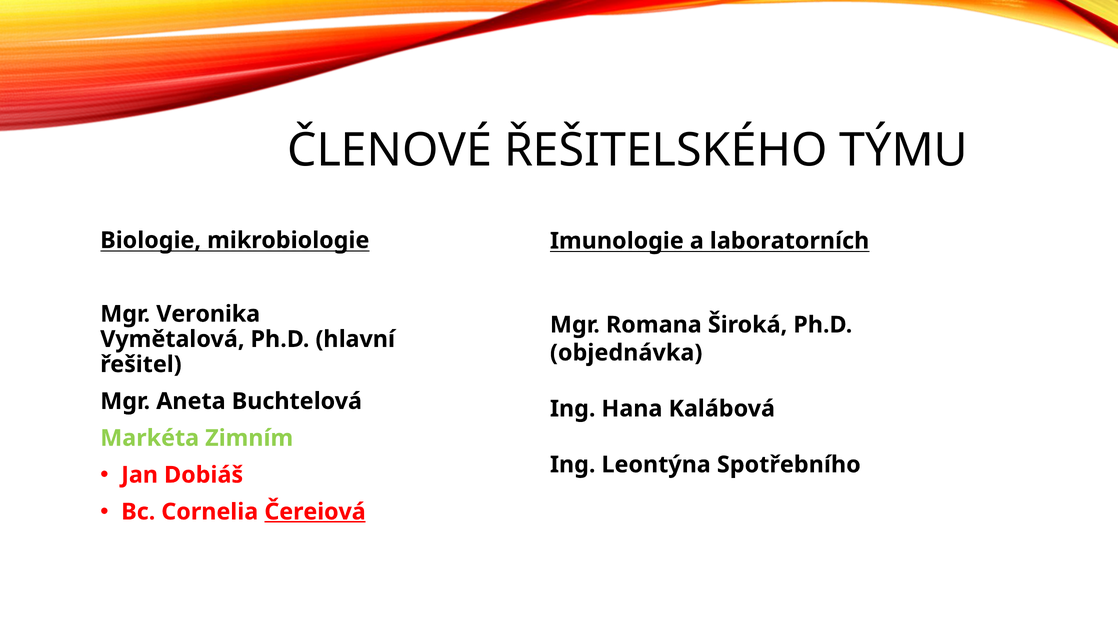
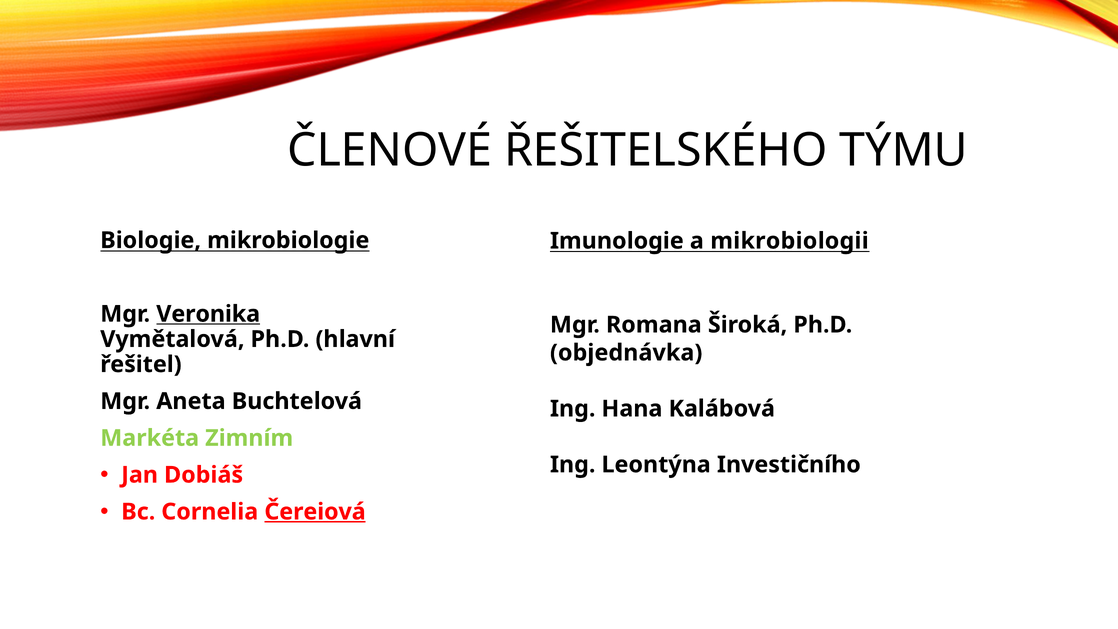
laboratorních: laboratorních -> mikrobiologii
Veronika underline: none -> present
Spotřebního: Spotřebního -> Investičního
